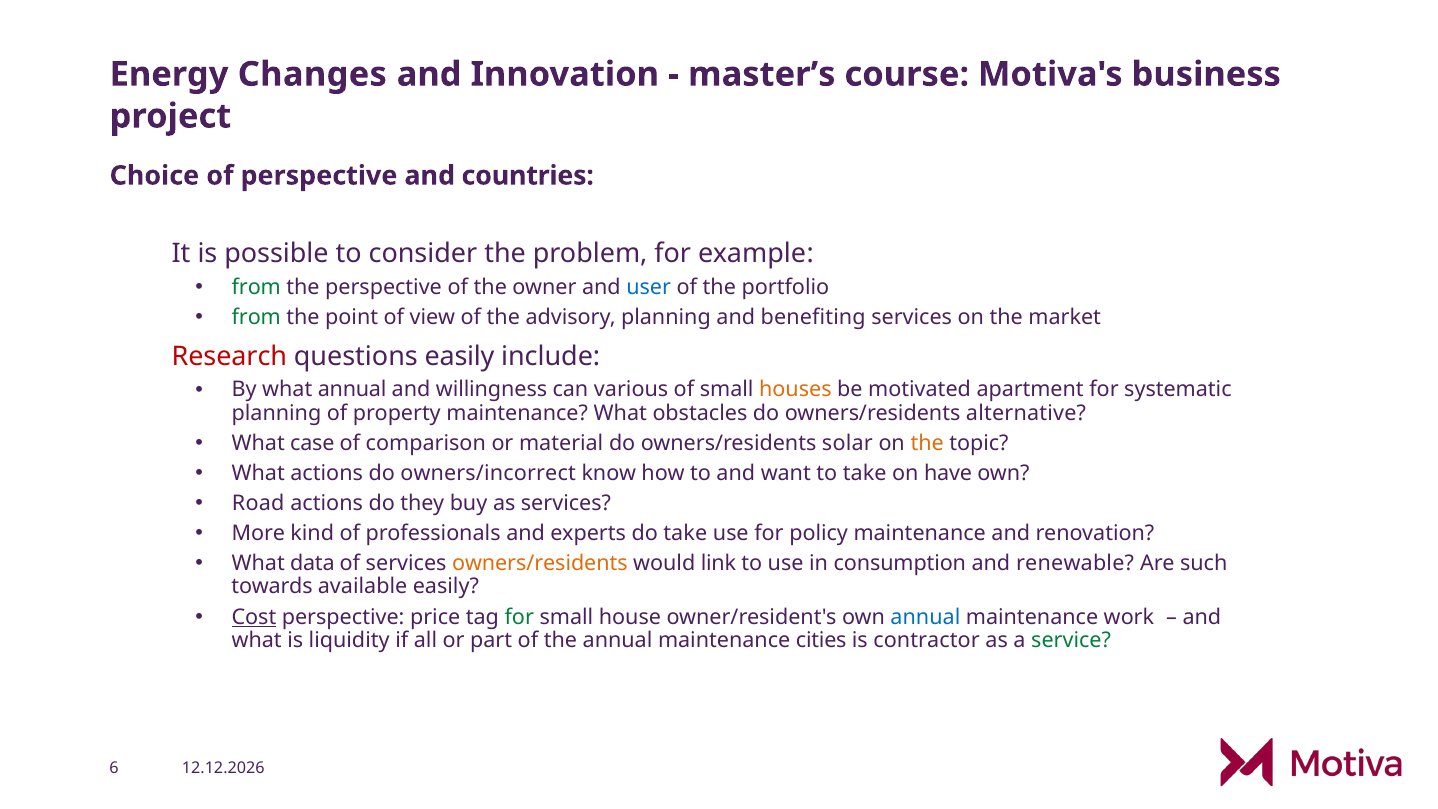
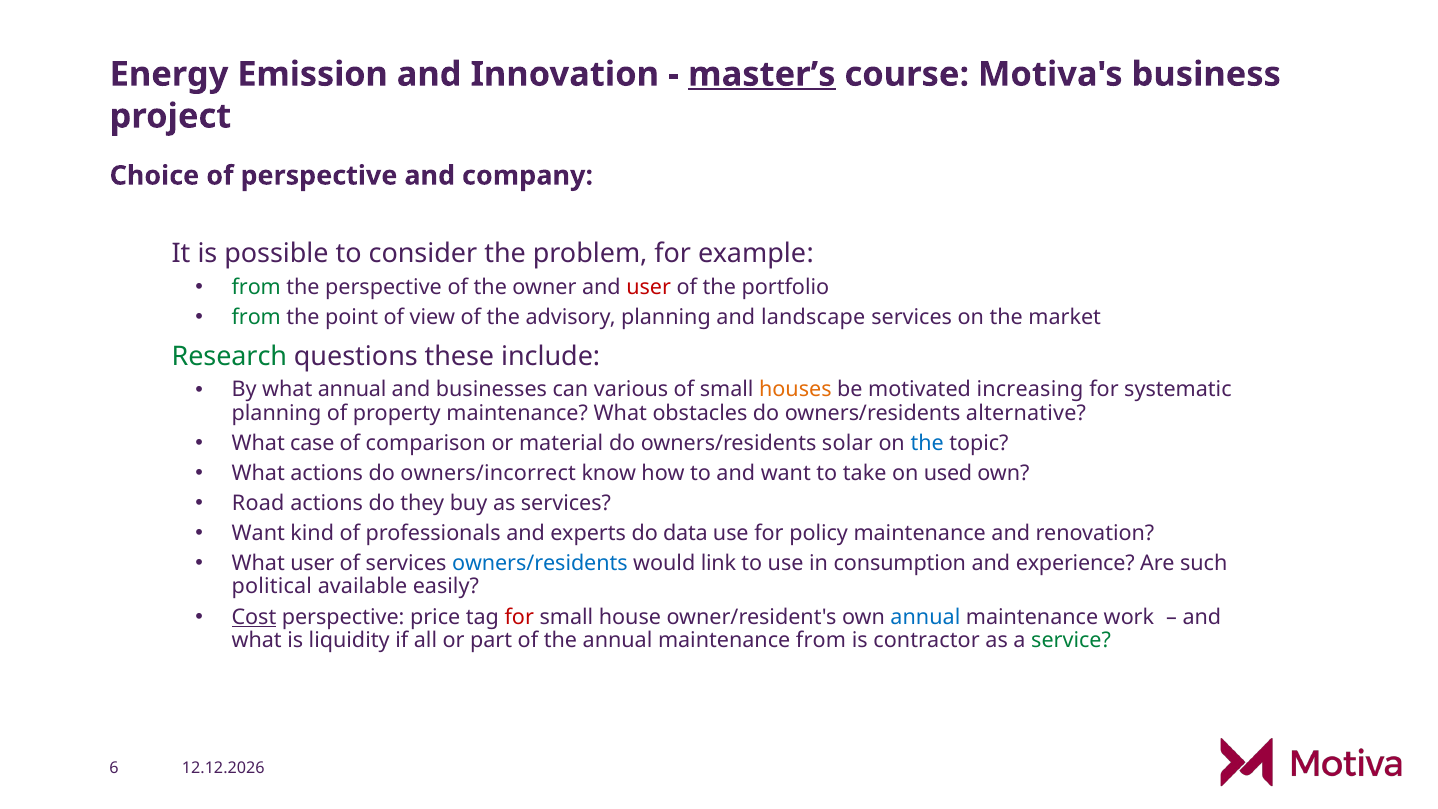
Changes: Changes -> Emission
master’s underline: none -> present
countries: countries -> company
user at (649, 287) colour: blue -> red
benefiting: benefiting -> landscape
Research colour: red -> green
questions easily: easily -> these
willingness: willingness -> businesses
apartment: apartment -> increasing
the at (927, 443) colour: orange -> blue
have: have -> used
More at (258, 533): More -> Want
do take: take -> data
What data: data -> user
owners/residents at (540, 563) colour: orange -> blue
renewable: renewable -> experience
towards: towards -> political
for at (519, 617) colour: green -> red
maintenance cities: cities -> from
